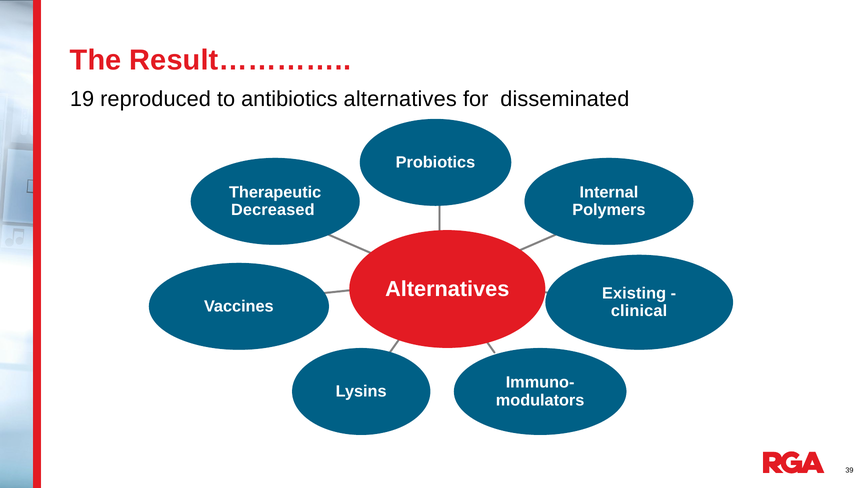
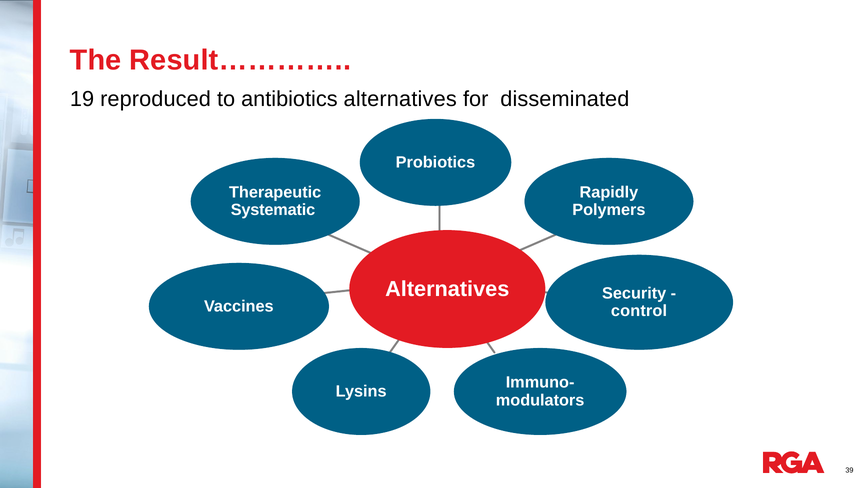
Internal: Internal -> Rapidly
Decreased: Decreased -> Systematic
Existing: Existing -> Security
clinical: clinical -> control
